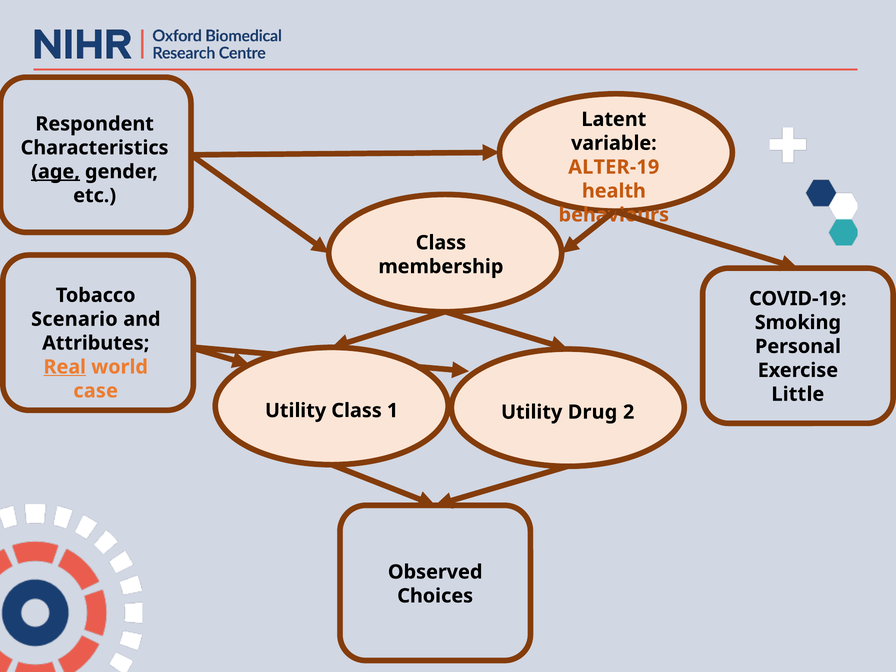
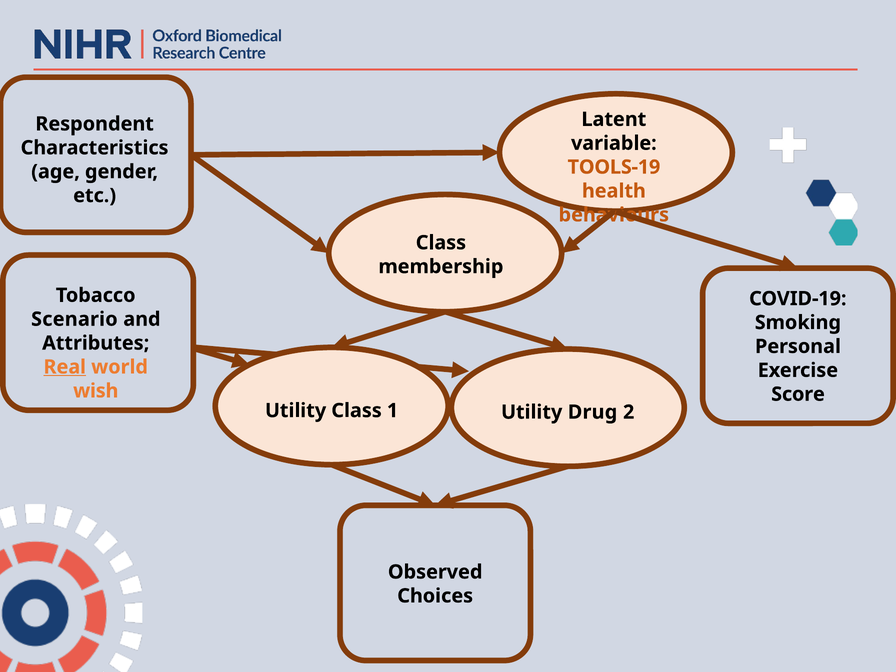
ALTER-19: ALTER-19 -> TOOLS-19
age underline: present -> none
case: case -> wish
Little: Little -> Score
